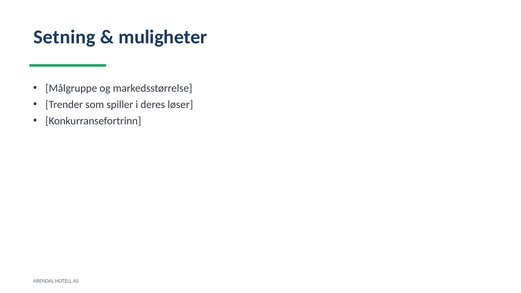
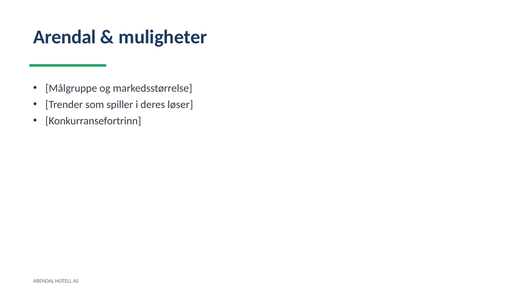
Setning at (64, 37): Setning -> Arendal
